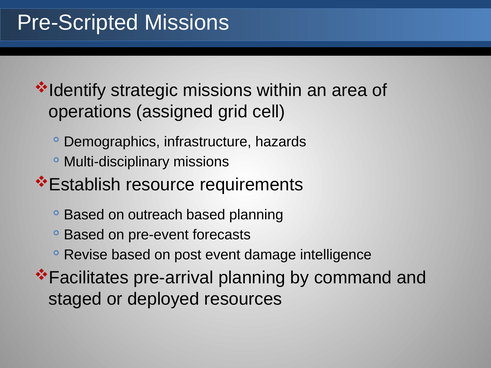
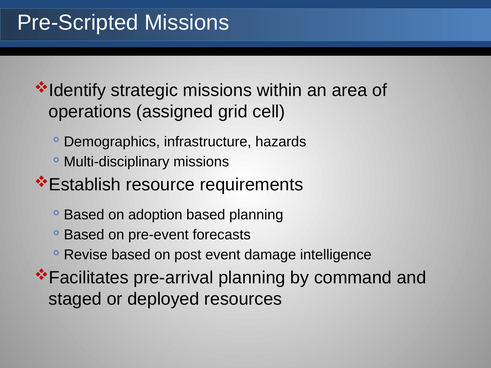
outreach: outreach -> adoption
